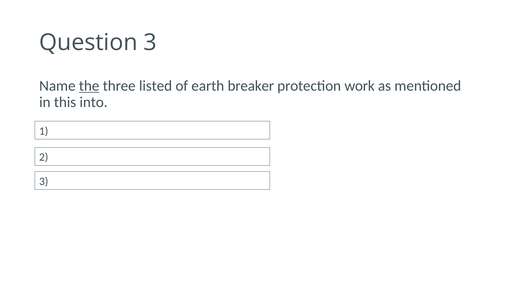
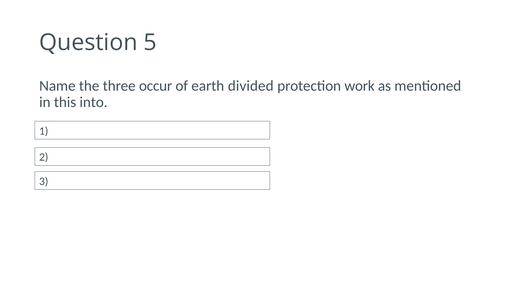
Question 3: 3 -> 5
the underline: present -> none
listed: listed -> occur
breaker: breaker -> divided
